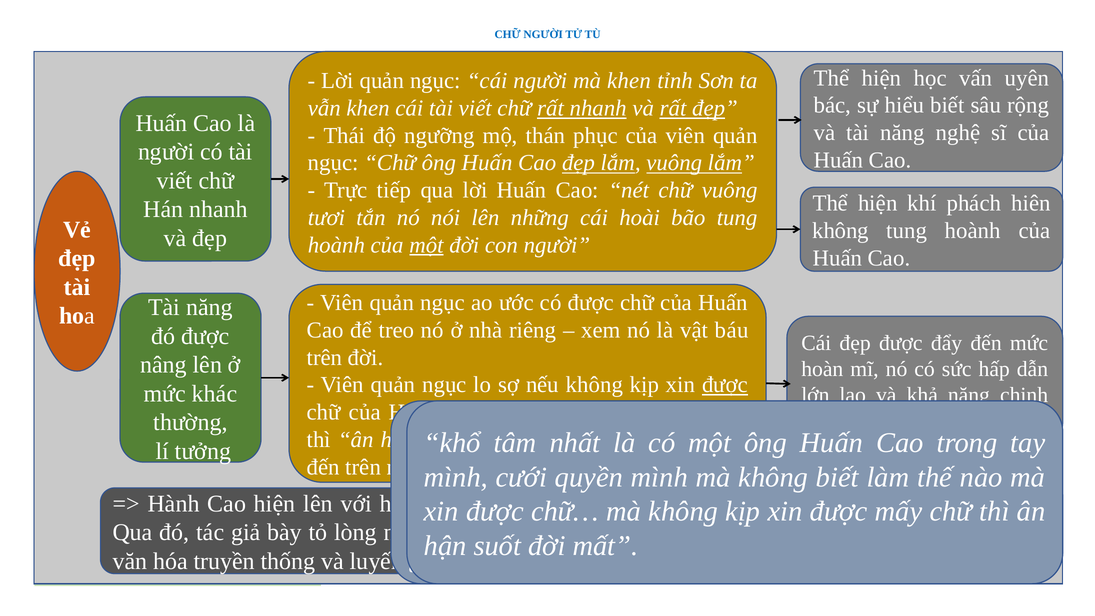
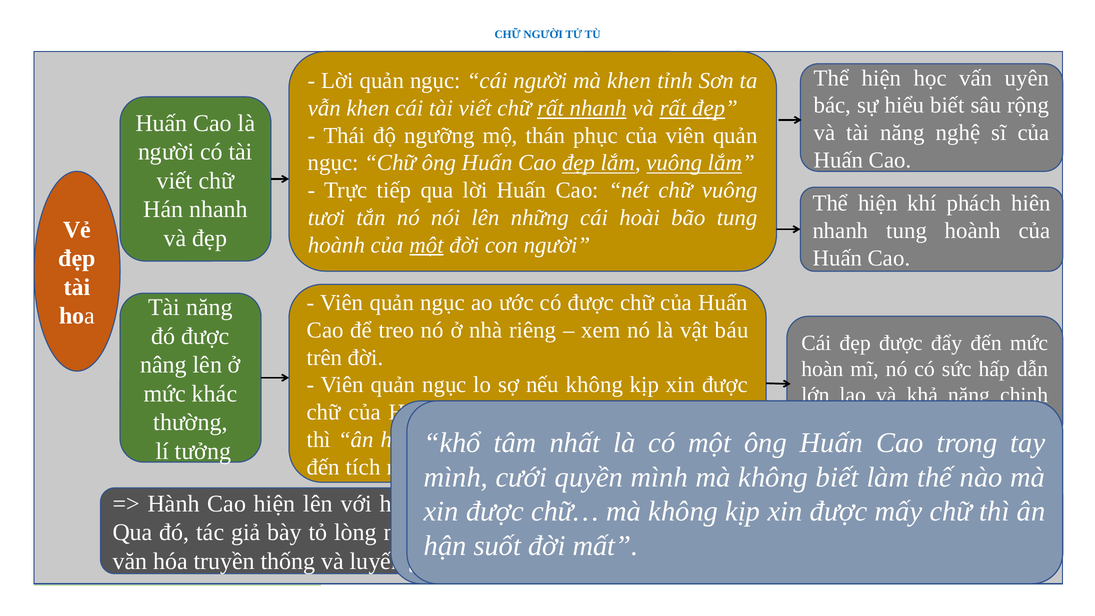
không at (841, 231): không -> nhanh
được at (725, 385) underline: present -> none
đến trên: trên -> tích
